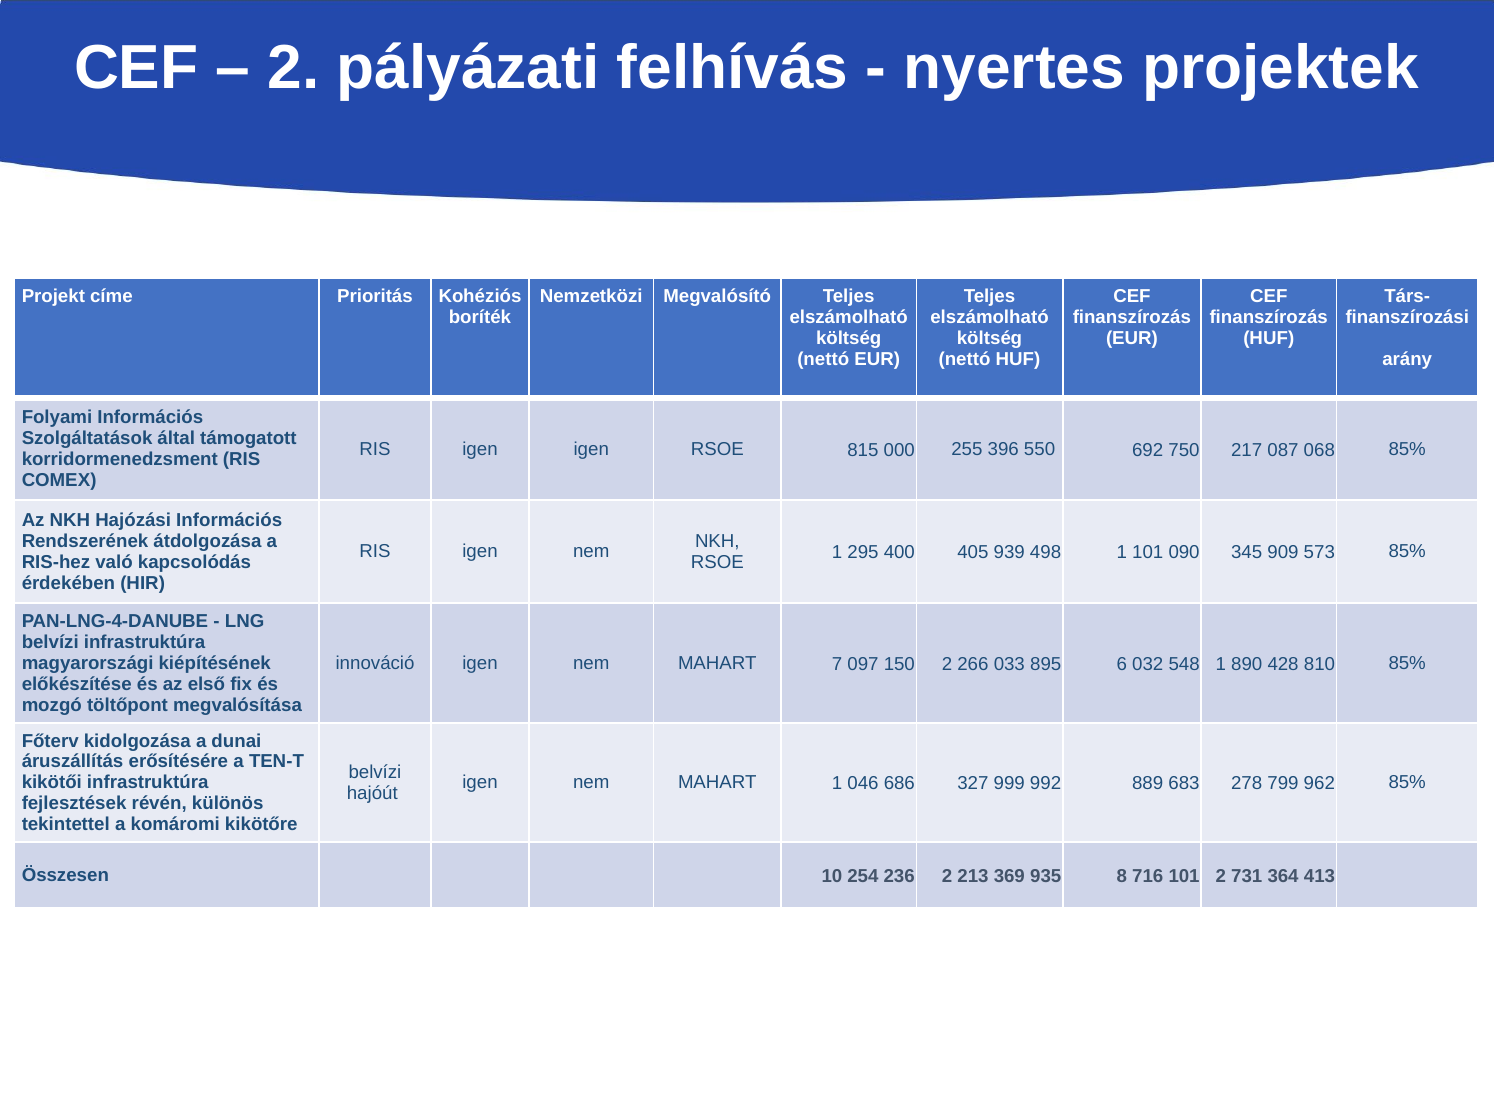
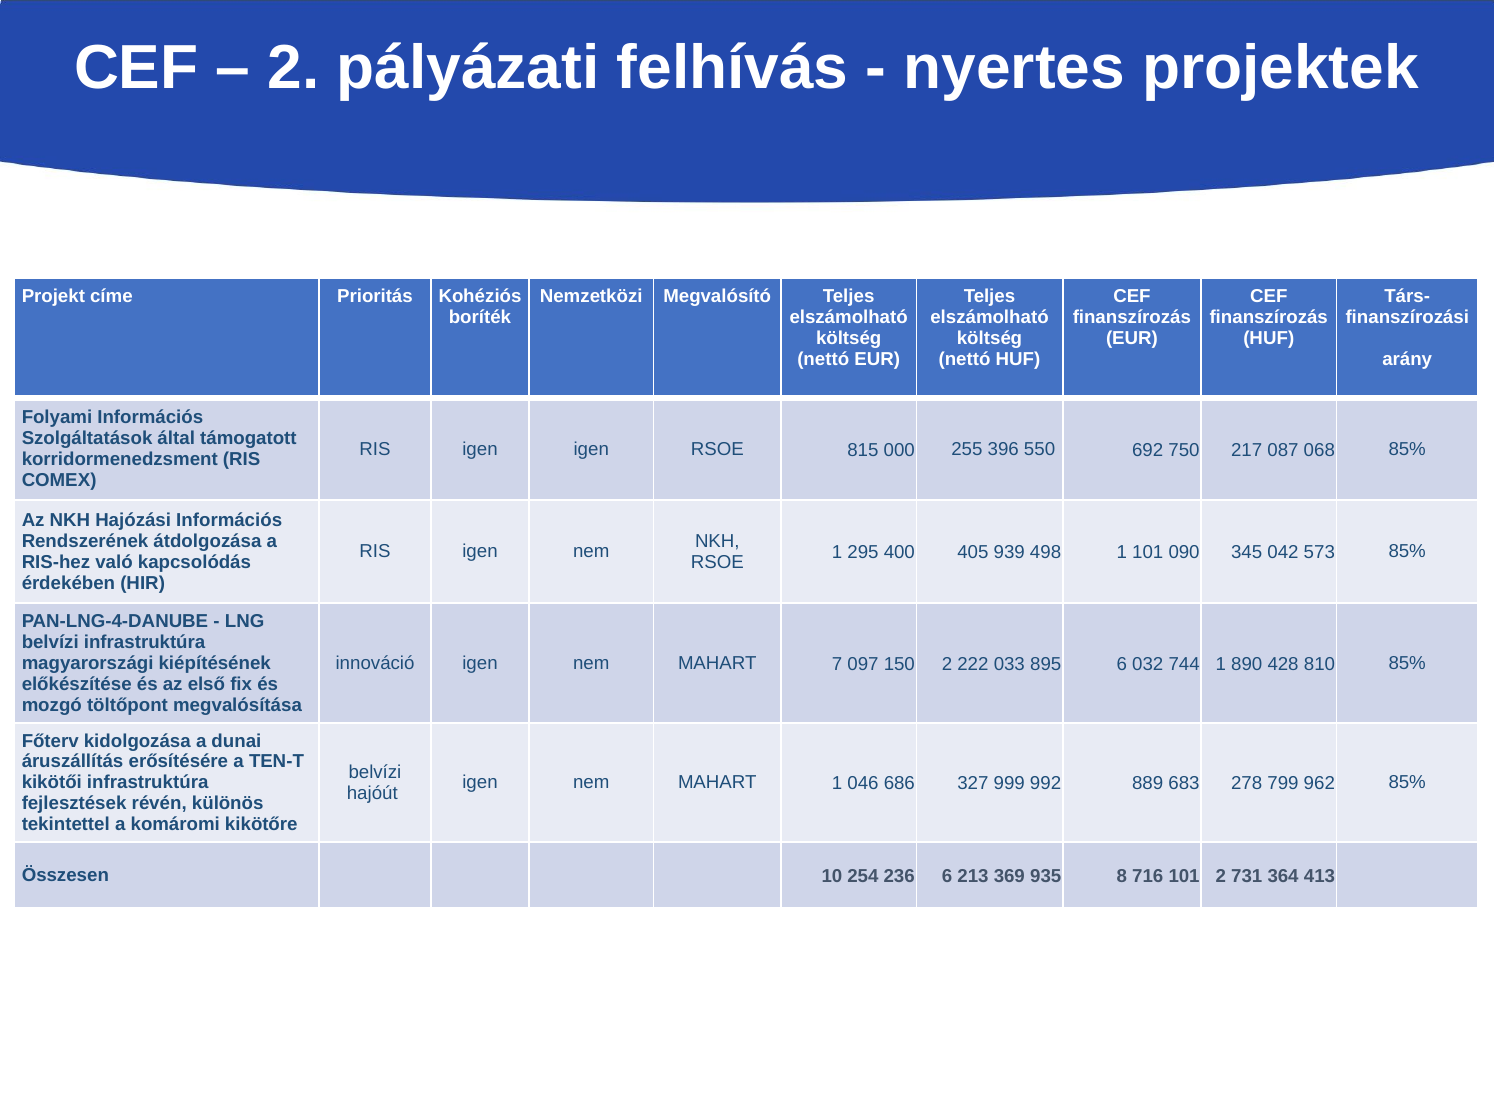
909: 909 -> 042
266: 266 -> 222
548: 548 -> 744
236 2: 2 -> 6
